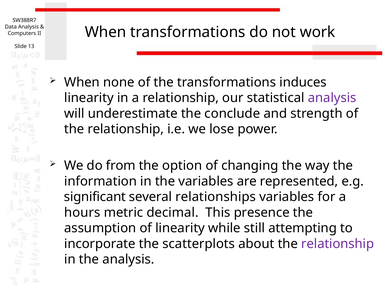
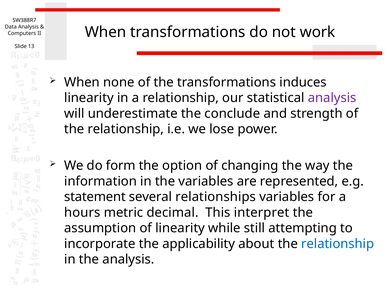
from: from -> form
significant: significant -> statement
presence: presence -> interpret
scatterplots: scatterplots -> applicability
relationship at (338, 244) colour: purple -> blue
